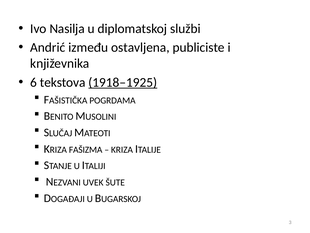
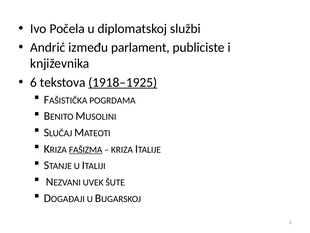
Nasilja: Nasilja -> Počelа
ostаvljenа: ostаvljenа -> pаrlаment
FAŠIZMA underline: none -> present
